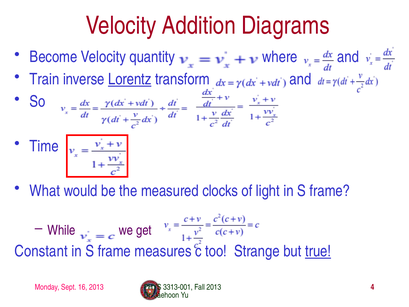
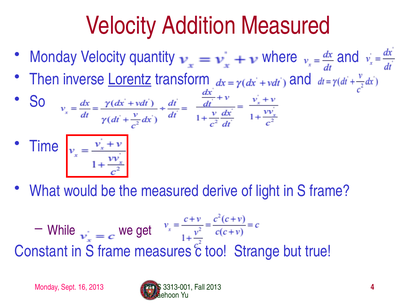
Addition Diagrams: Diagrams -> Measured
Become at (54, 57): Become -> Monday
Train: Train -> Then
clocks: clocks -> derive
true underline: present -> none
